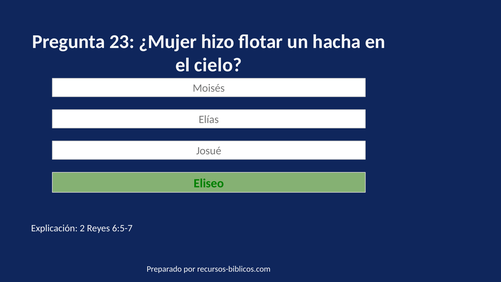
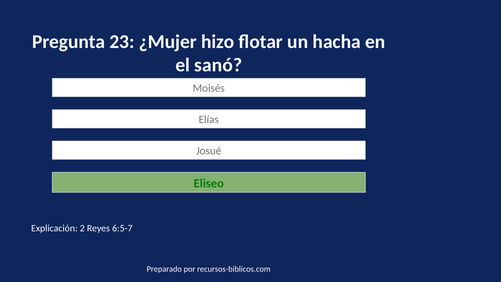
cielo: cielo -> sanó
